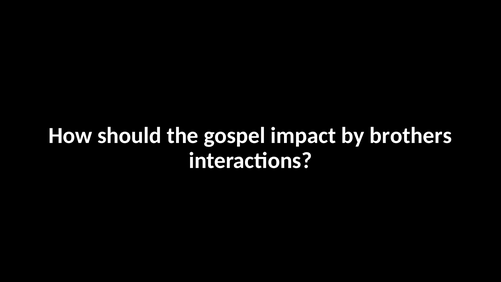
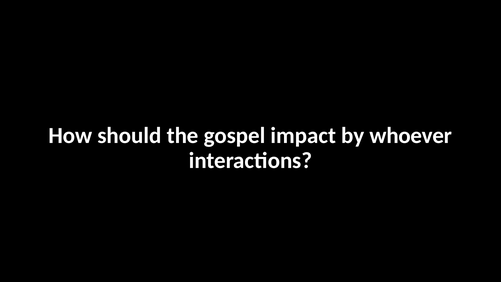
brothers: brothers -> whoever
